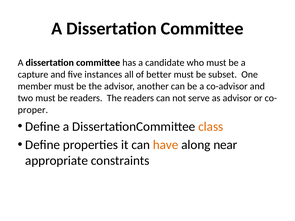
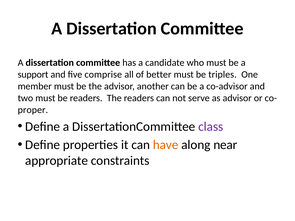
capture: capture -> support
instances: instances -> comprise
subset: subset -> triples
class colour: orange -> purple
